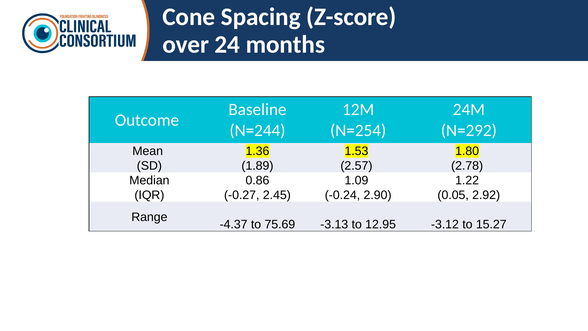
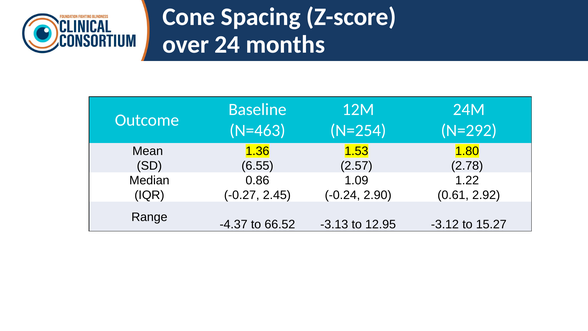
N=244: N=244 -> N=463
1.89: 1.89 -> 6.55
0.05: 0.05 -> 0.61
75.69: 75.69 -> 66.52
